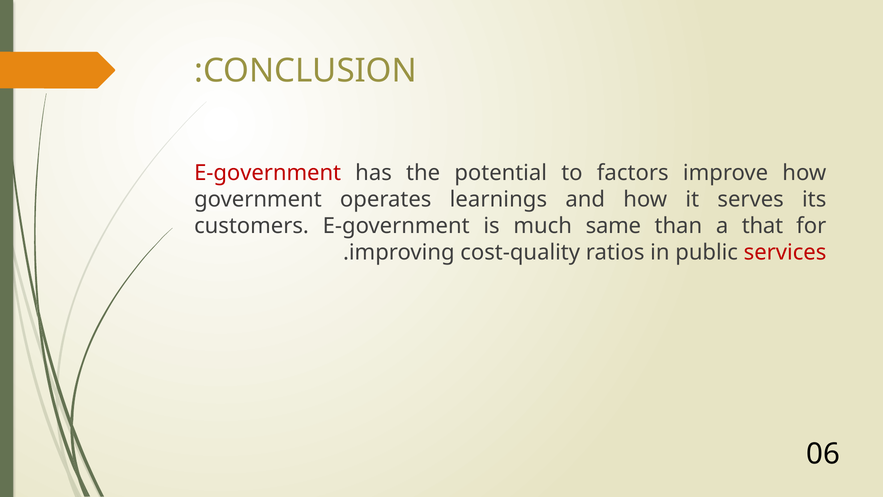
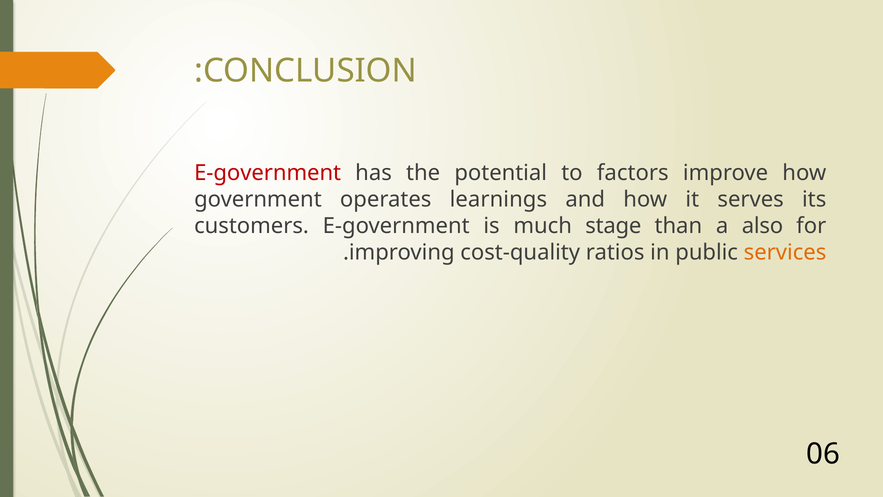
same: same -> stage
that: that -> also
services colour: red -> orange
